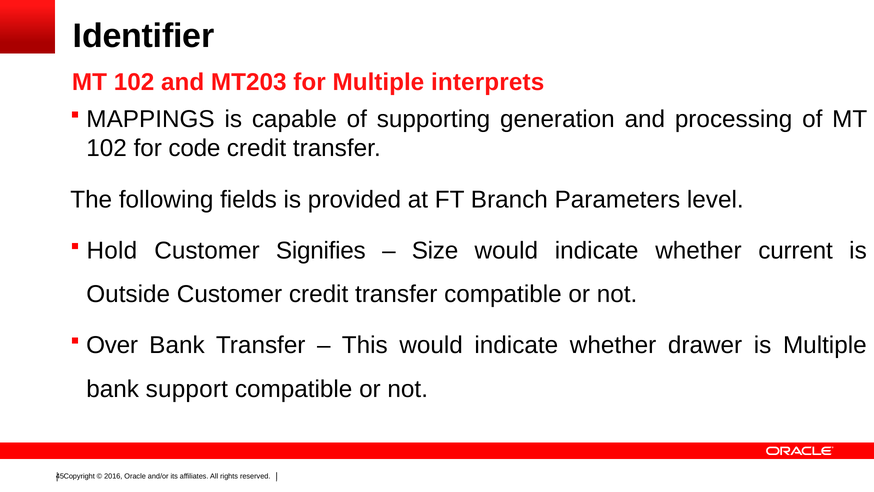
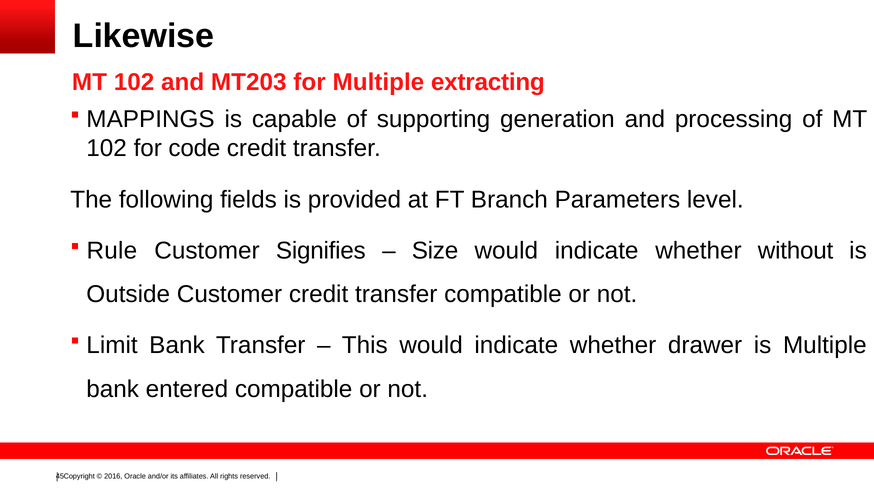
Identifier: Identifier -> Likewise
interprets: interprets -> extracting
Hold: Hold -> Rule
current: current -> without
Over: Over -> Limit
support: support -> entered
